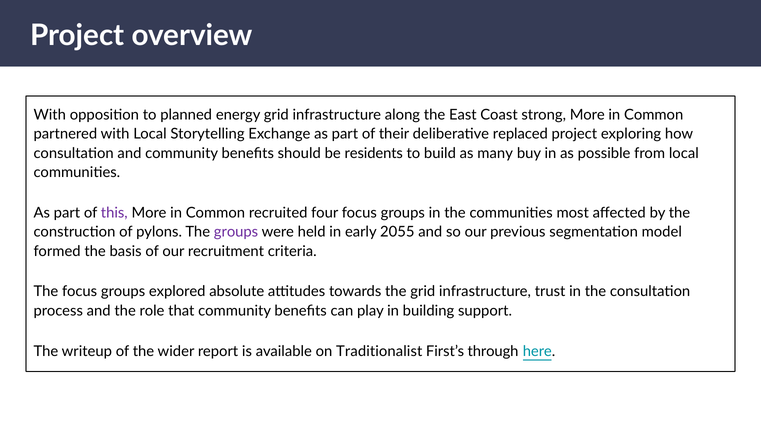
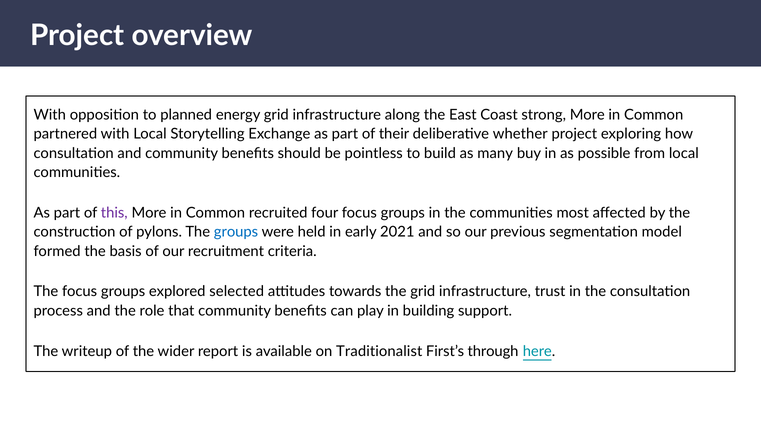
replaced: replaced -> whether
residents: residents -> pointless
groups at (236, 232) colour: purple -> blue
2055: 2055 -> 2021
absolute: absolute -> selected
